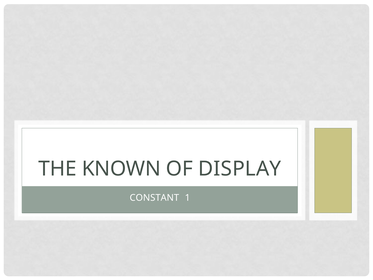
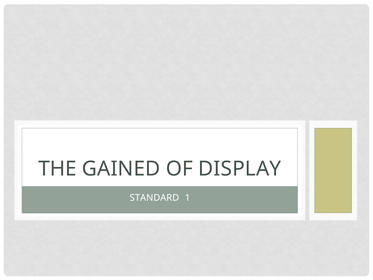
KNOWN: KNOWN -> GAINED
CONSTANT: CONSTANT -> STANDARD
